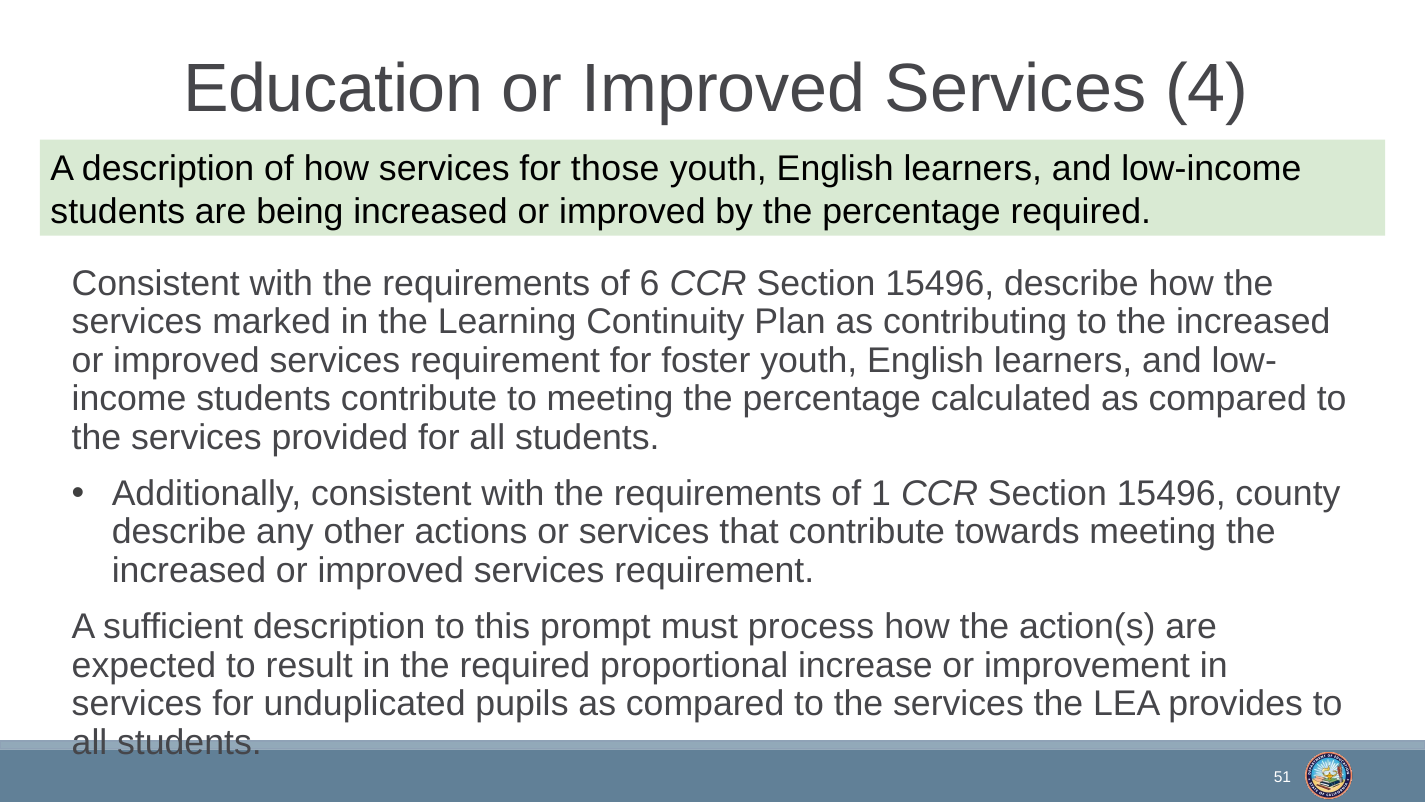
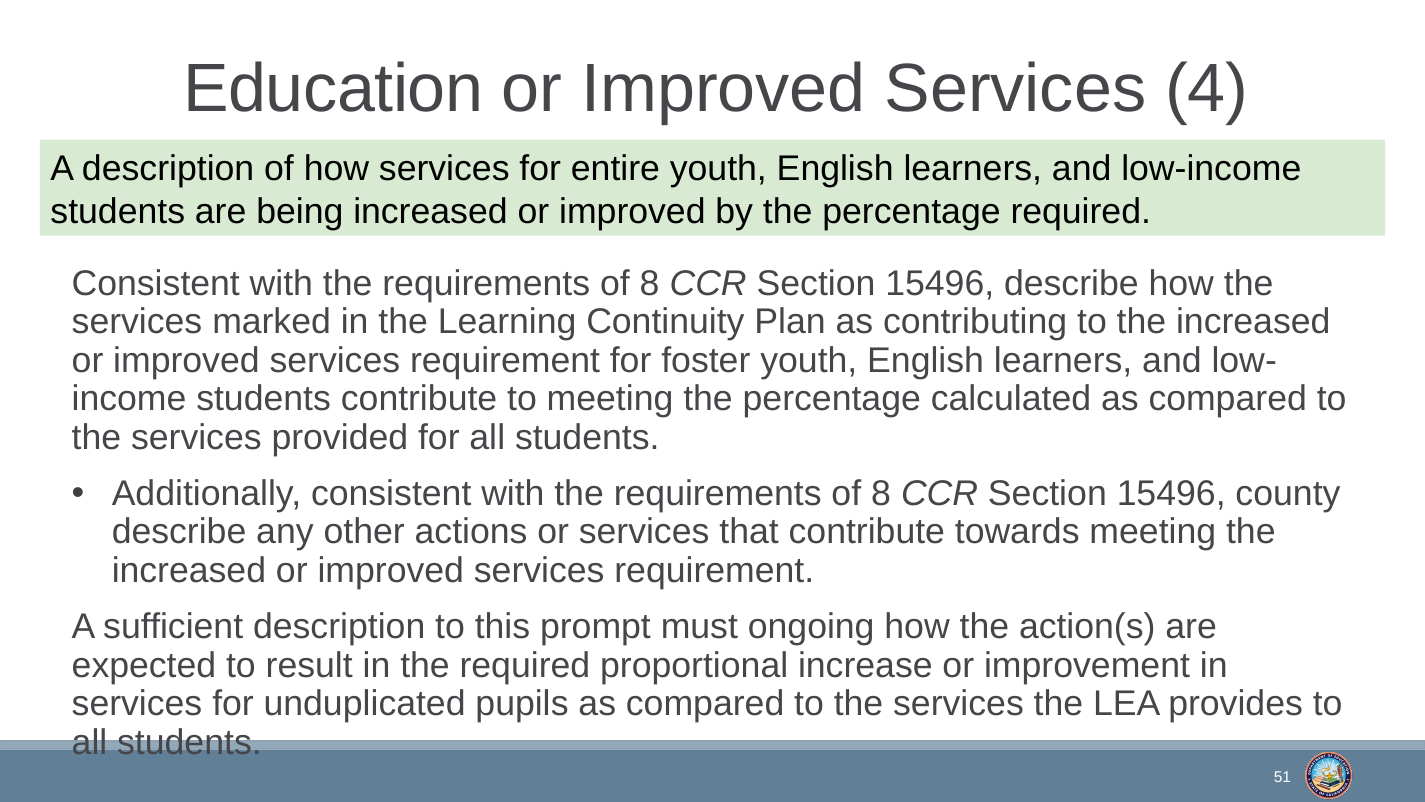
those: those -> entire
6 at (649, 283): 6 -> 8
1 at (881, 493): 1 -> 8
process: process -> ongoing
